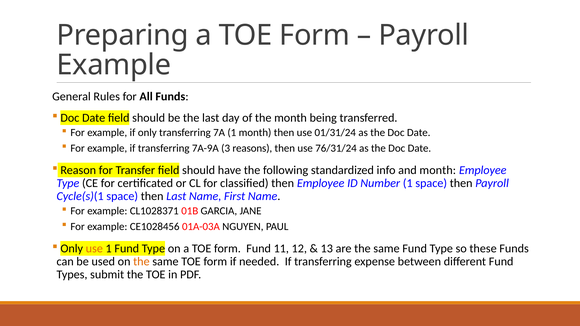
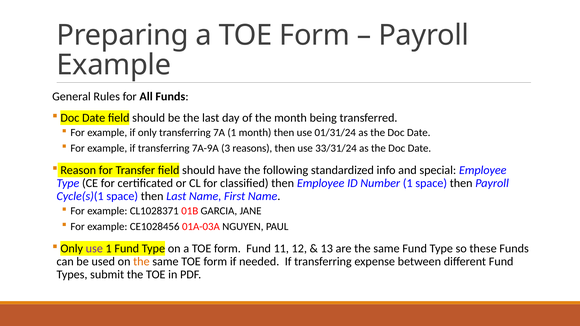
76/31/24: 76/31/24 -> 33/31/24
and month: month -> special
use at (94, 249) colour: orange -> purple
